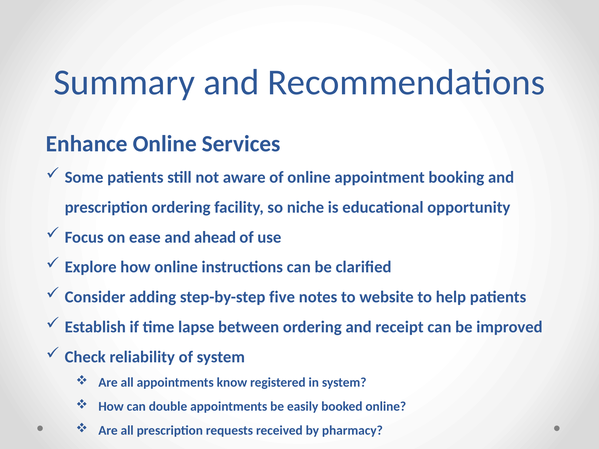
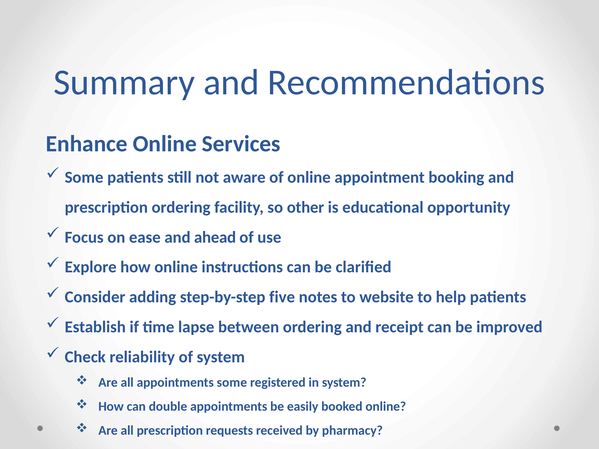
niche: niche -> other
appointments know: know -> some
